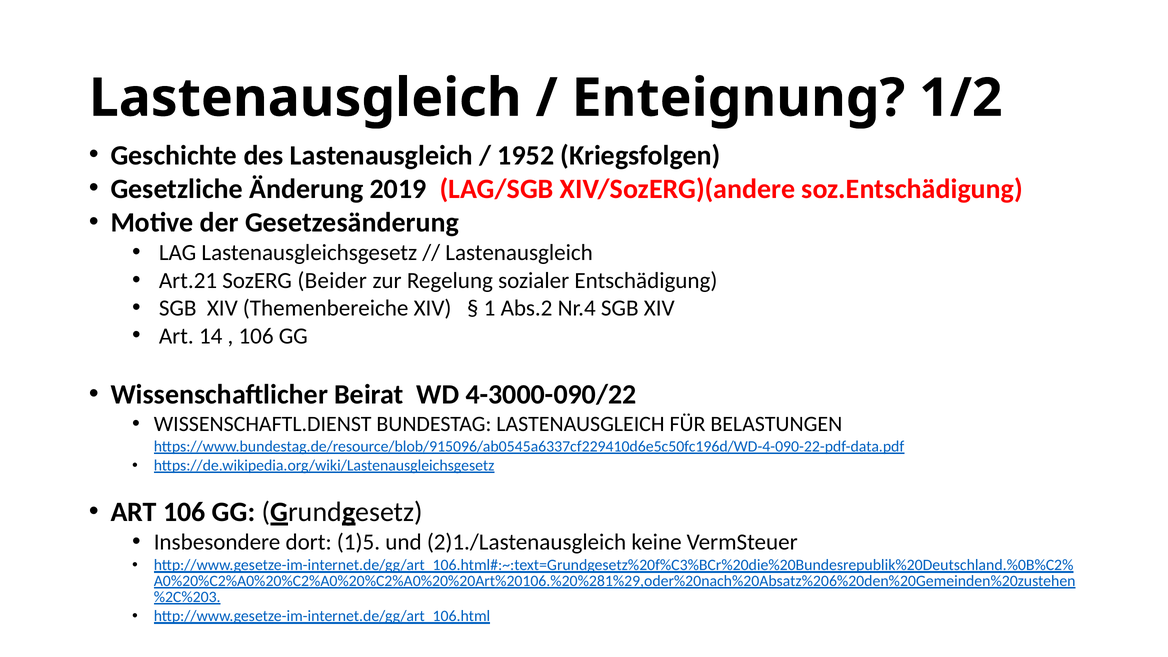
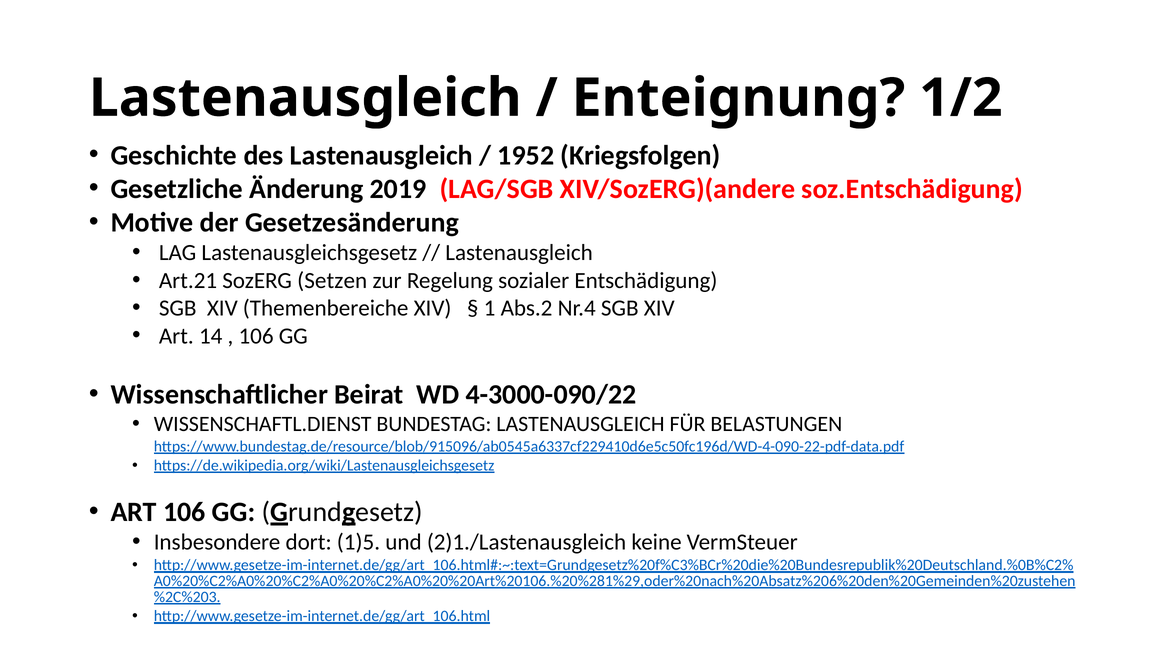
Beider: Beider -> Setzen
